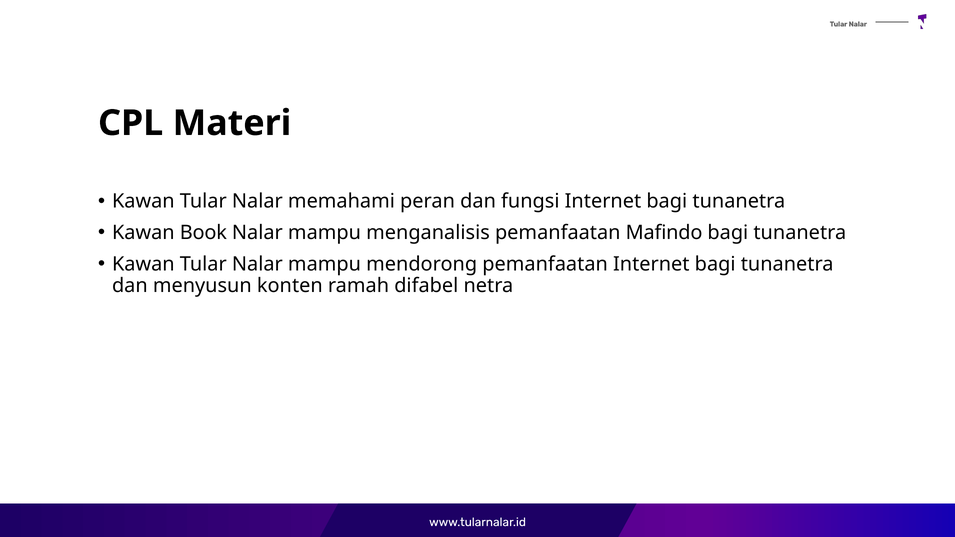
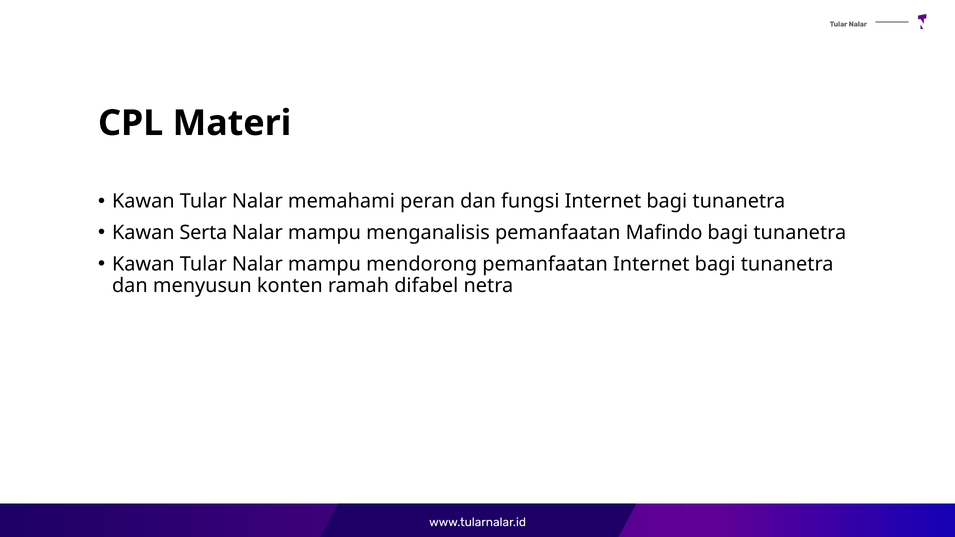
Book: Book -> Serta
